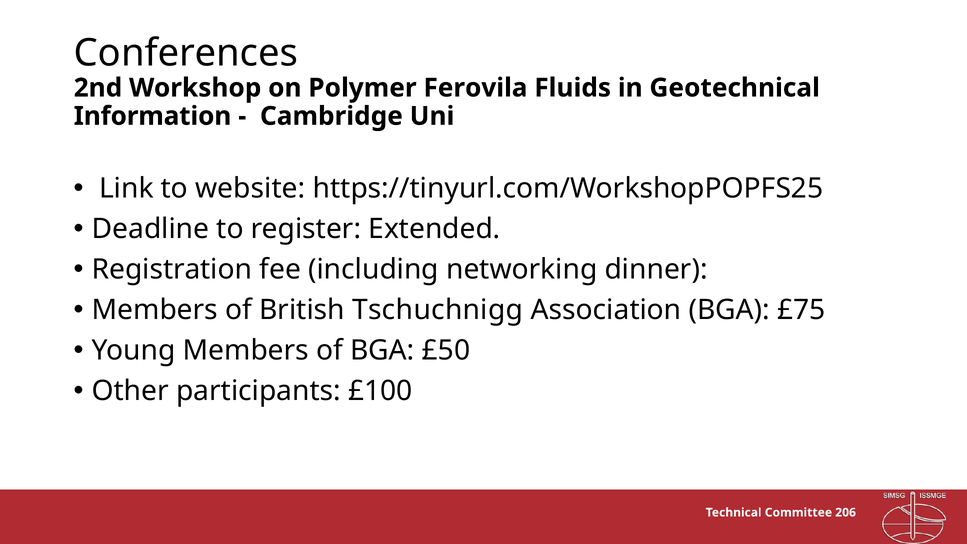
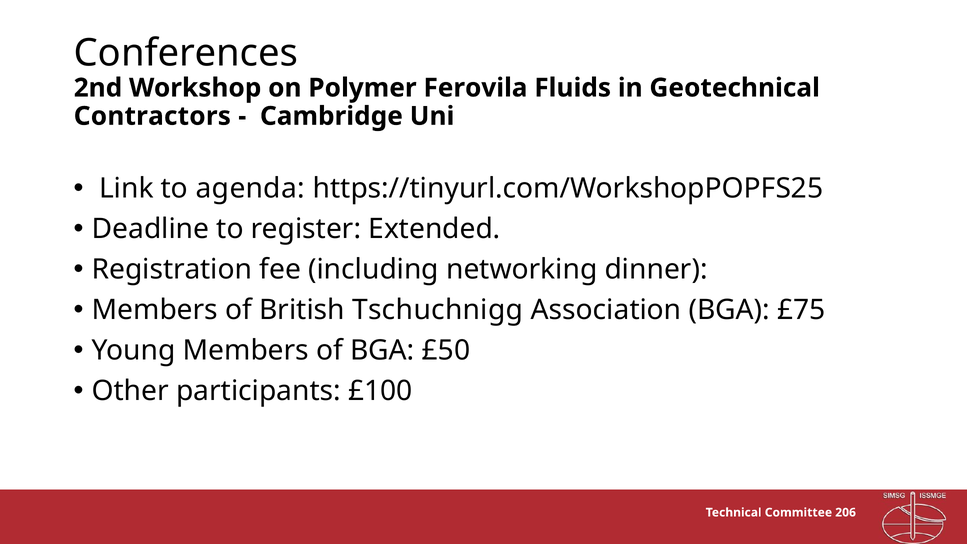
Information: Information -> Contractors
website: website -> agenda
